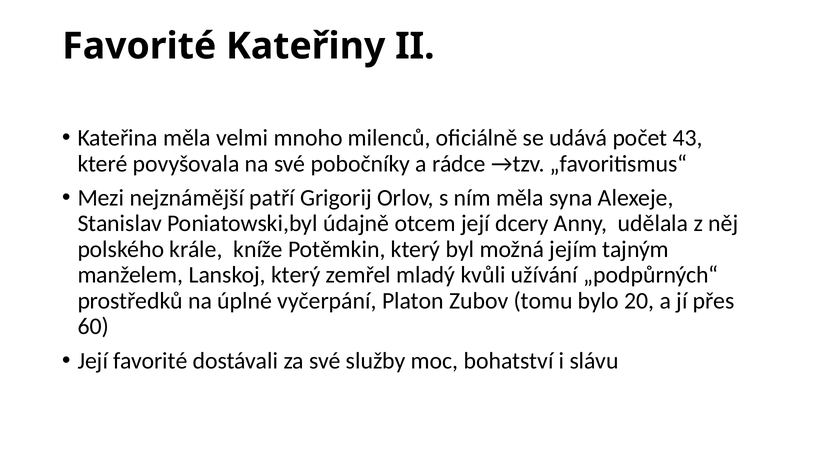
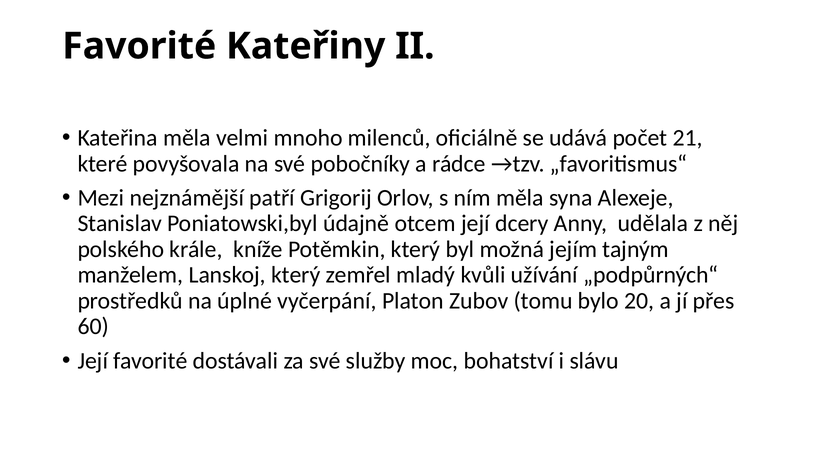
43: 43 -> 21
